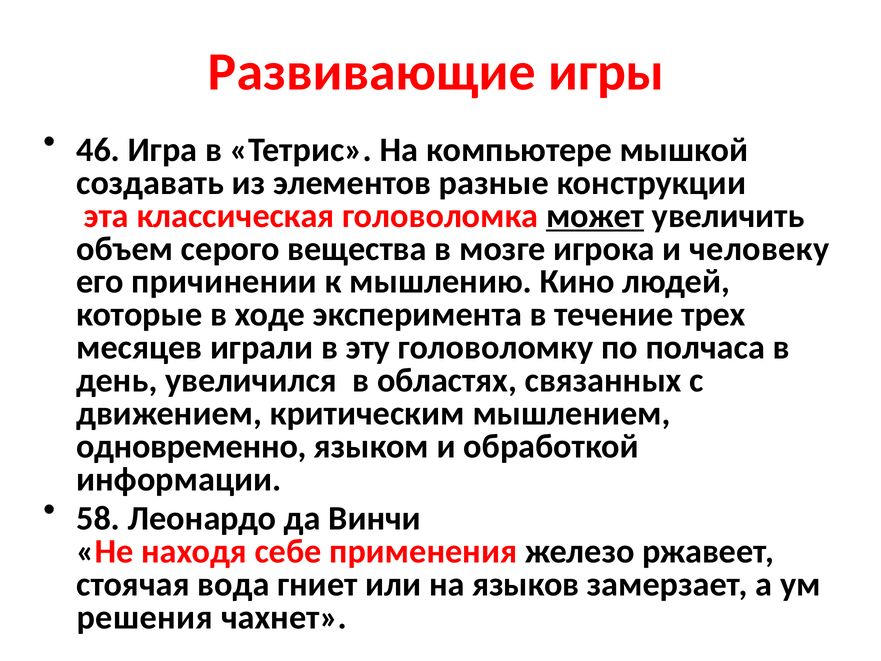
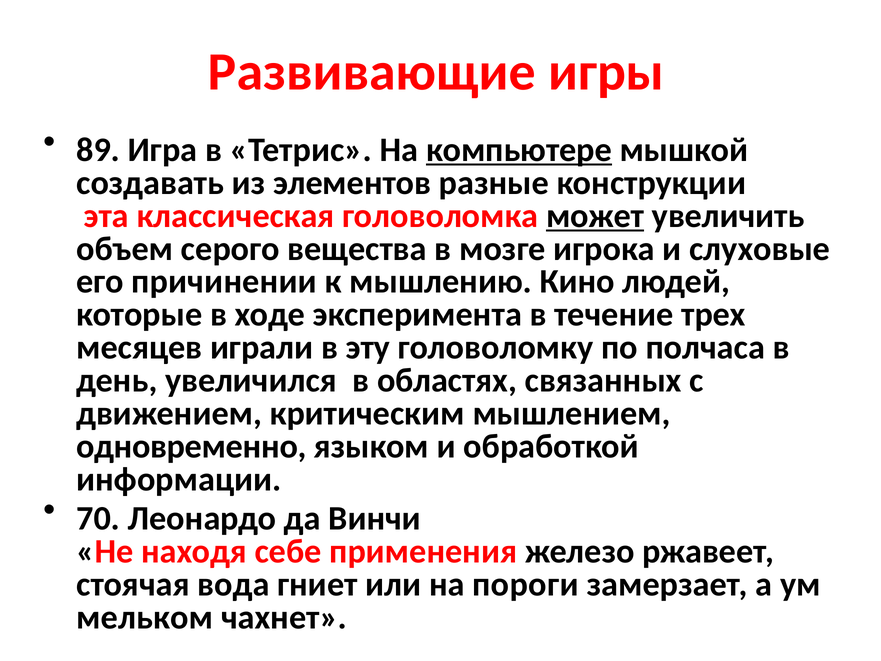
46: 46 -> 89
компьютере underline: none -> present
человеку: человеку -> слуховые
58: 58 -> 70
языков: языков -> пороги
решения: решения -> мельком
